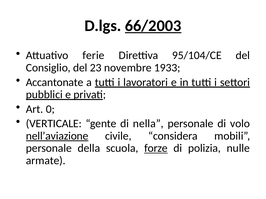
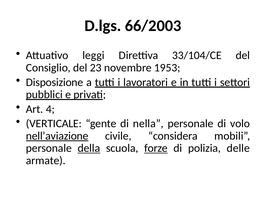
66/2003 underline: present -> none
ferie: ferie -> leggi
95/104/CE: 95/104/CE -> 33/104/CE
1933: 1933 -> 1953
Accantonate: Accantonate -> Disposizione
0: 0 -> 4
della underline: none -> present
nulle: nulle -> delle
